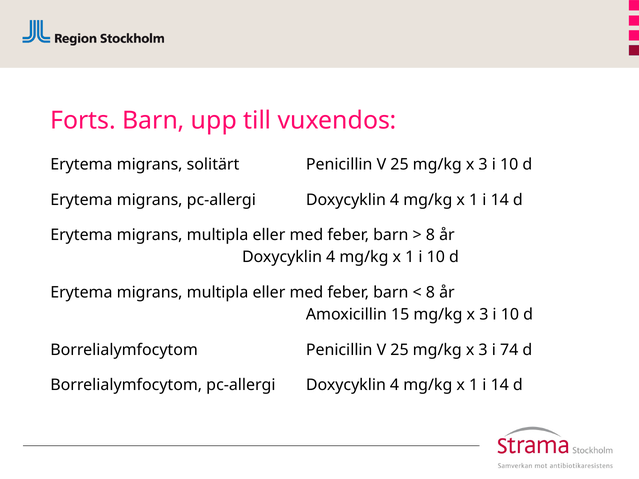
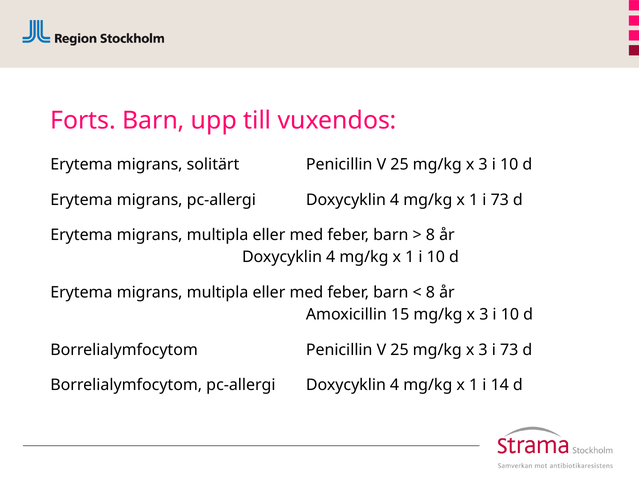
14 at (500, 200): 14 -> 73
3 i 74: 74 -> 73
